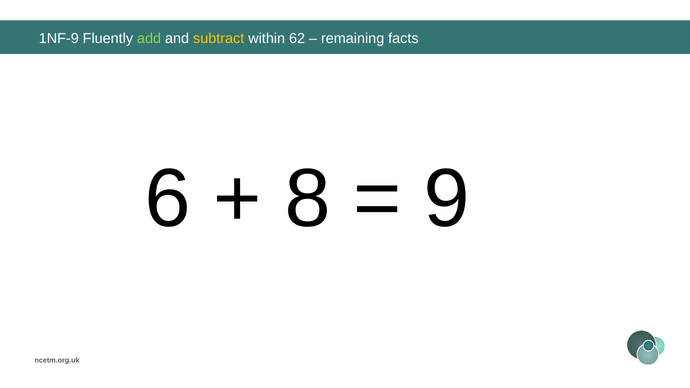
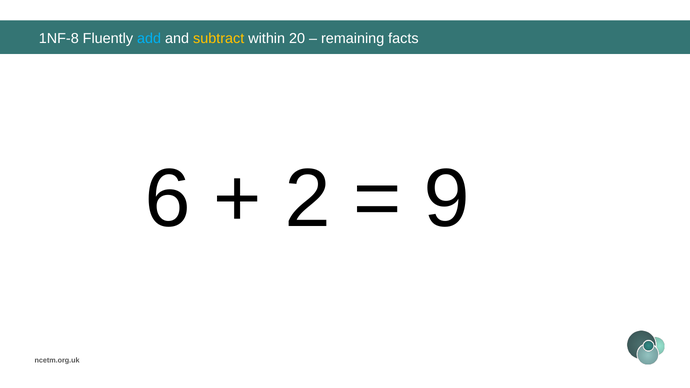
1NF-9: 1NF-9 -> 1NF-8
add colour: light green -> light blue
62: 62 -> 20
8: 8 -> 2
